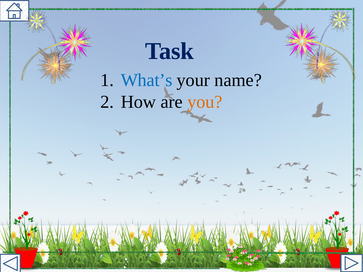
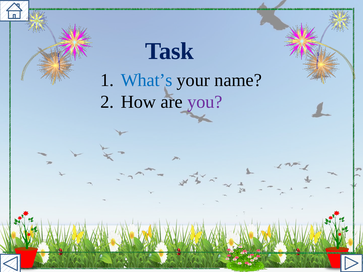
you colour: orange -> purple
